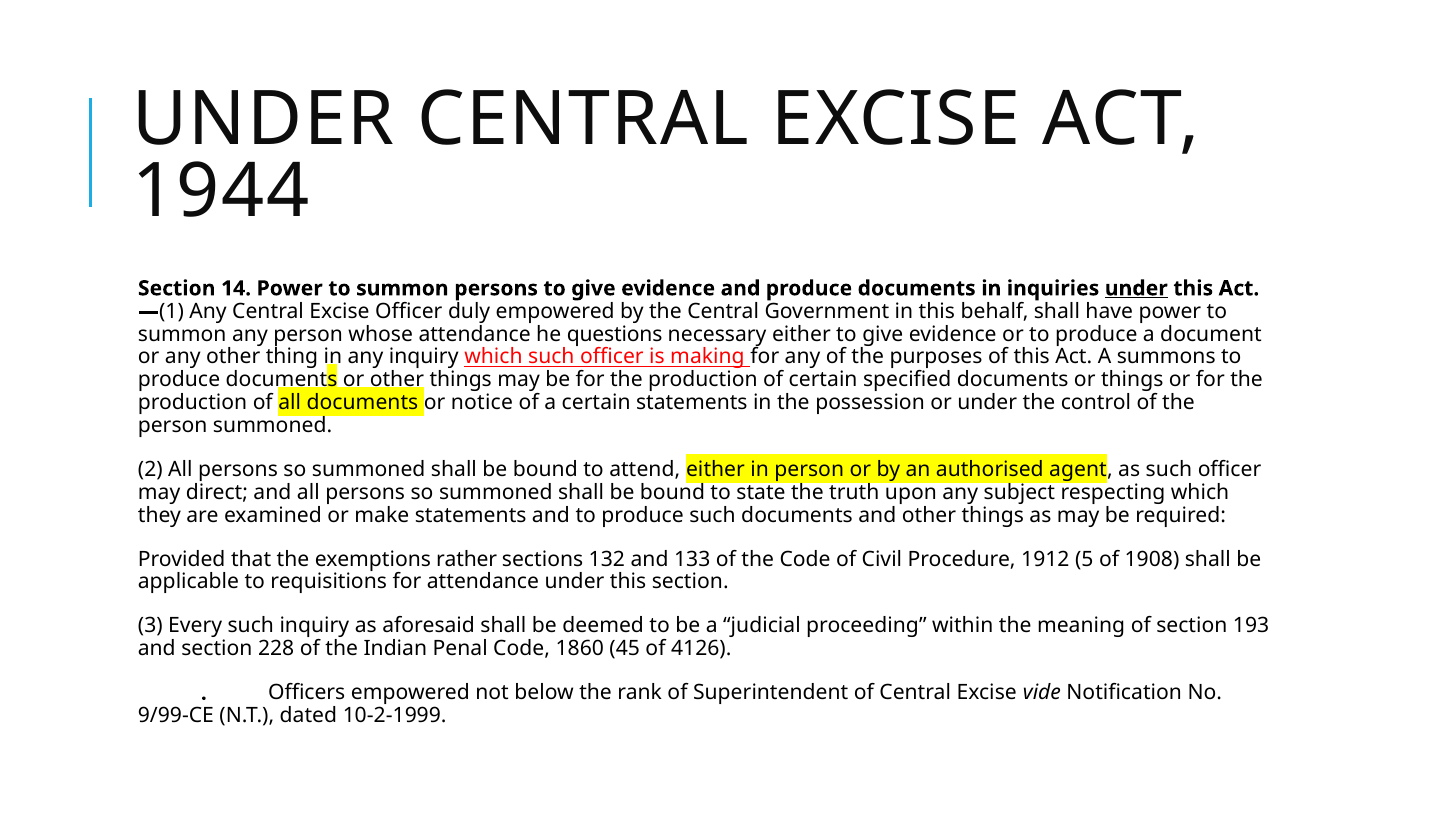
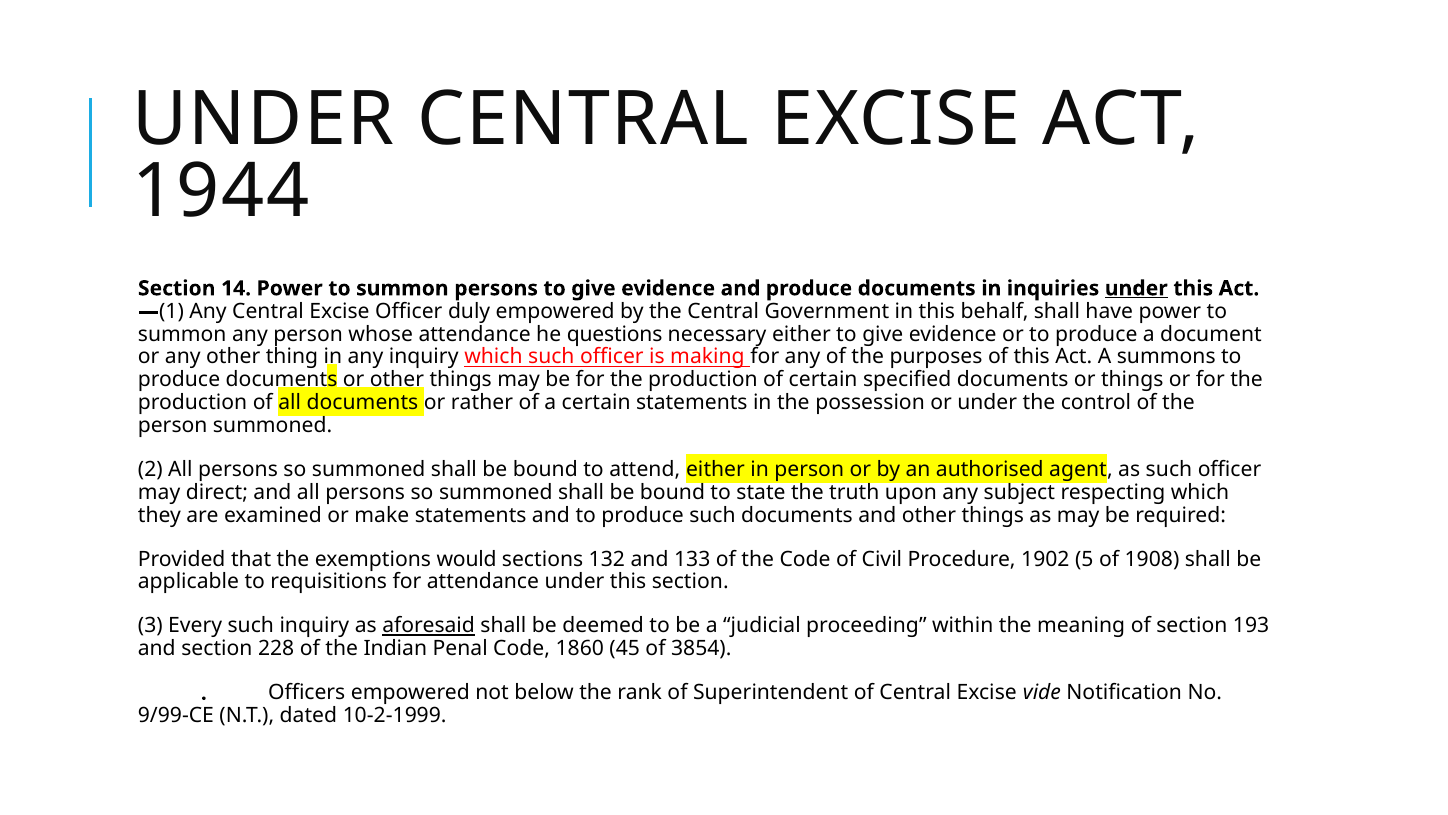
notice: notice -> rather
rather: rather -> would
1912: 1912 -> 1902
aforesaid underline: none -> present
4126: 4126 -> 3854
